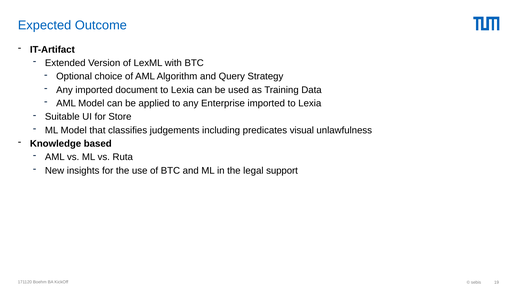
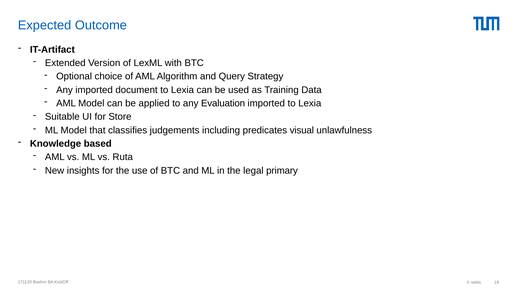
Enterprise: Enterprise -> Evaluation
support: support -> primary
